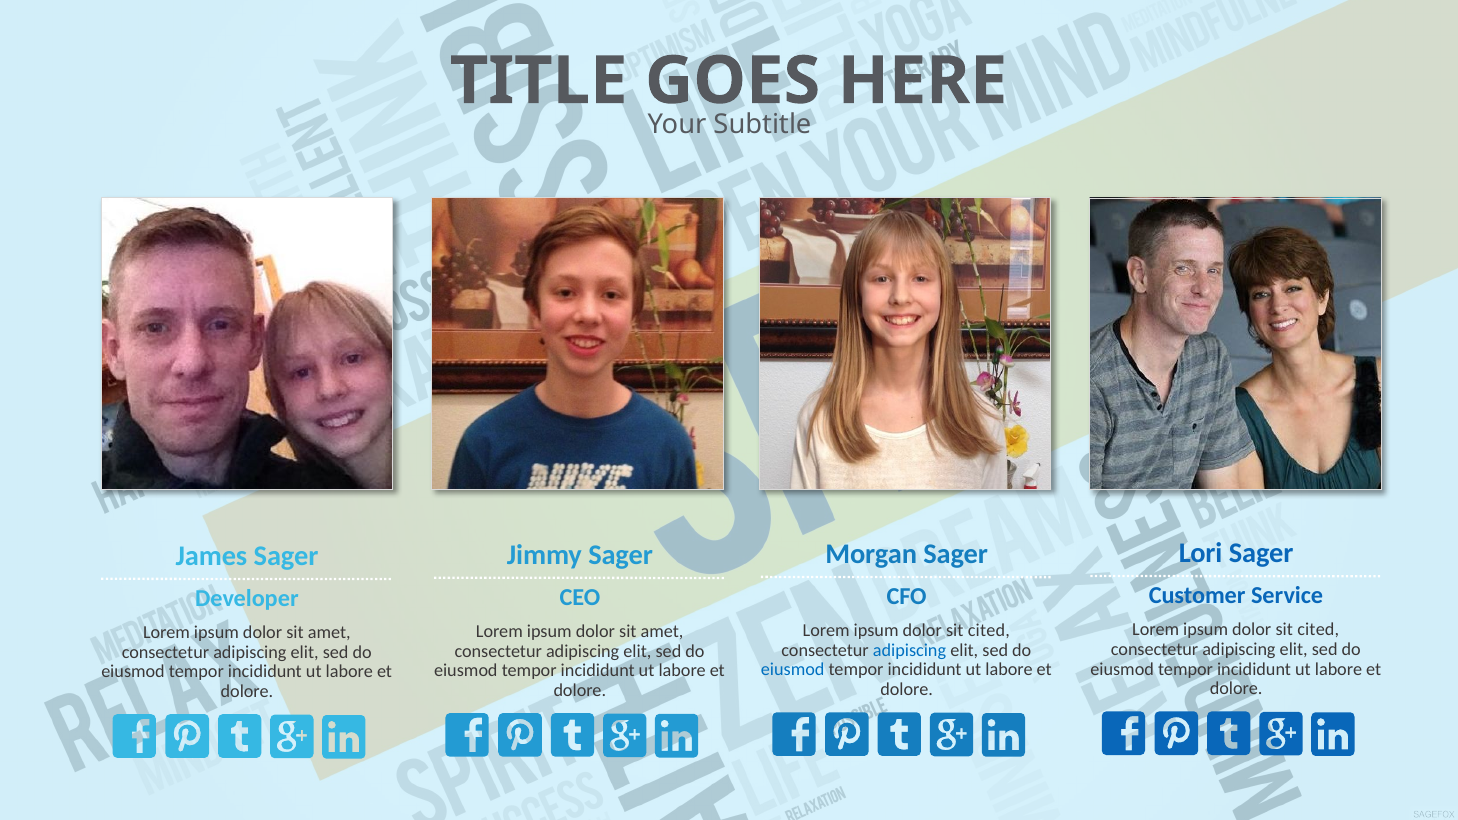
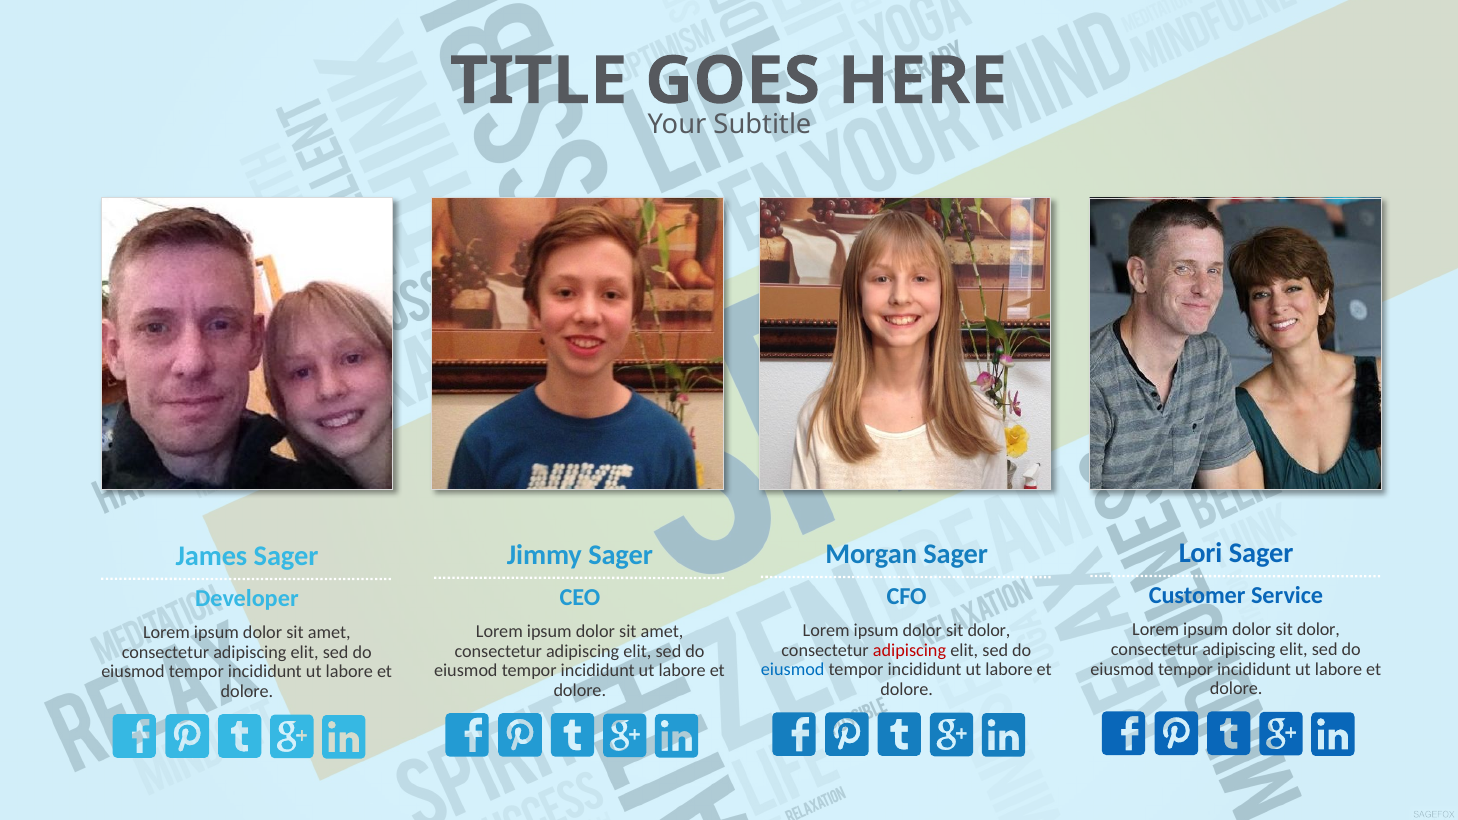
cited at (1318, 630): cited -> dolor
cited at (989, 631): cited -> dolor
adipiscing at (910, 650) colour: blue -> red
